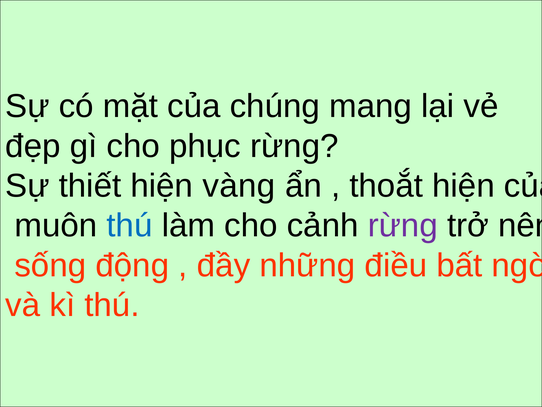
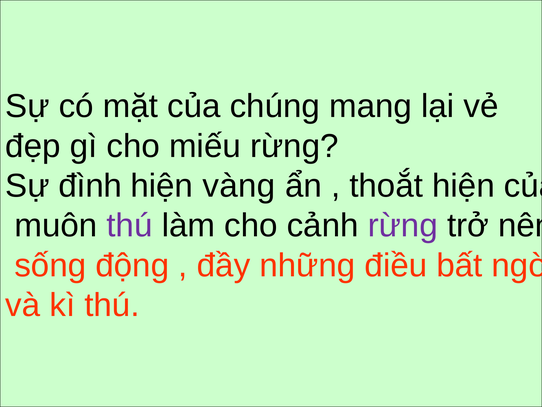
phục: phục -> miếu
thiết: thiết -> đình
thú at (129, 225) colour: blue -> purple
